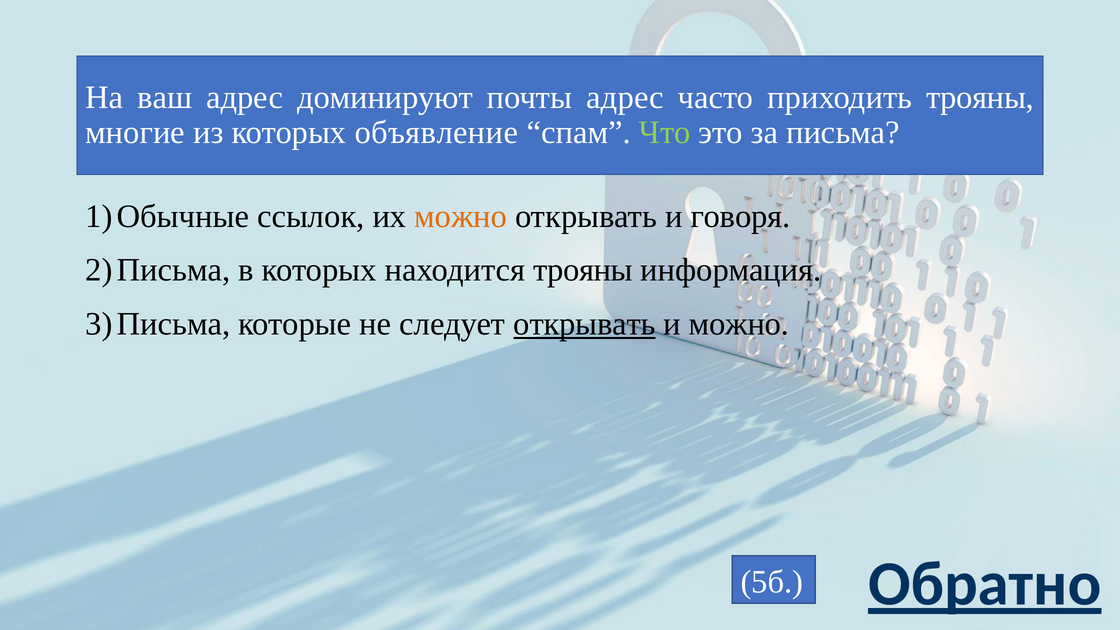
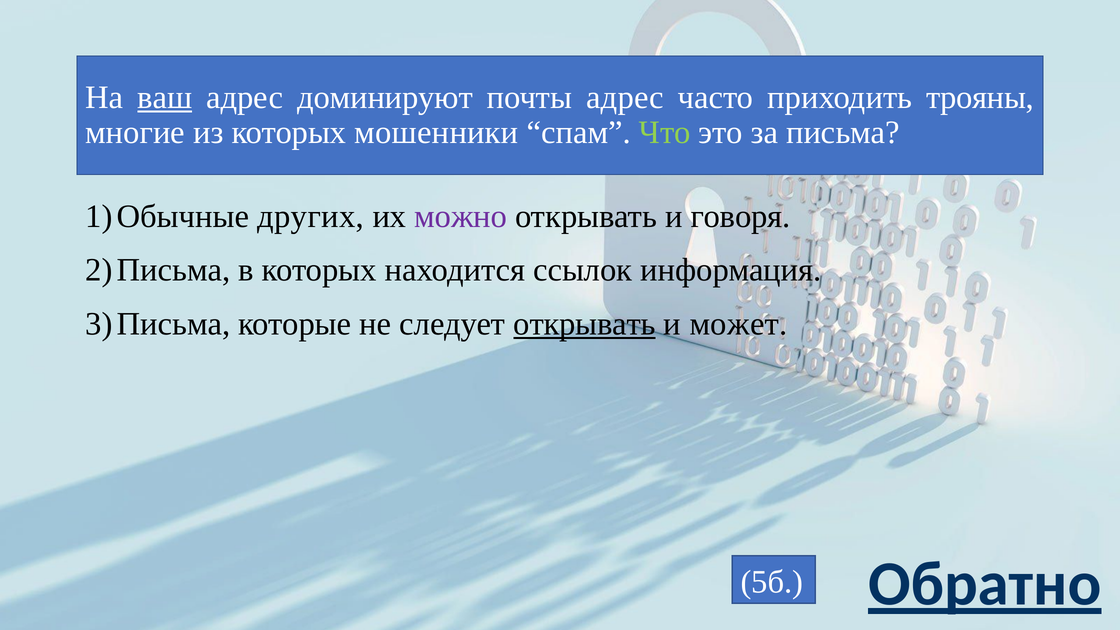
ваш underline: none -> present
объявление: объявление -> мошенники
ссылок: ссылок -> других
можно at (461, 217) colour: orange -> purple
находится трояны: трояны -> ссылок
и можно: можно -> может
